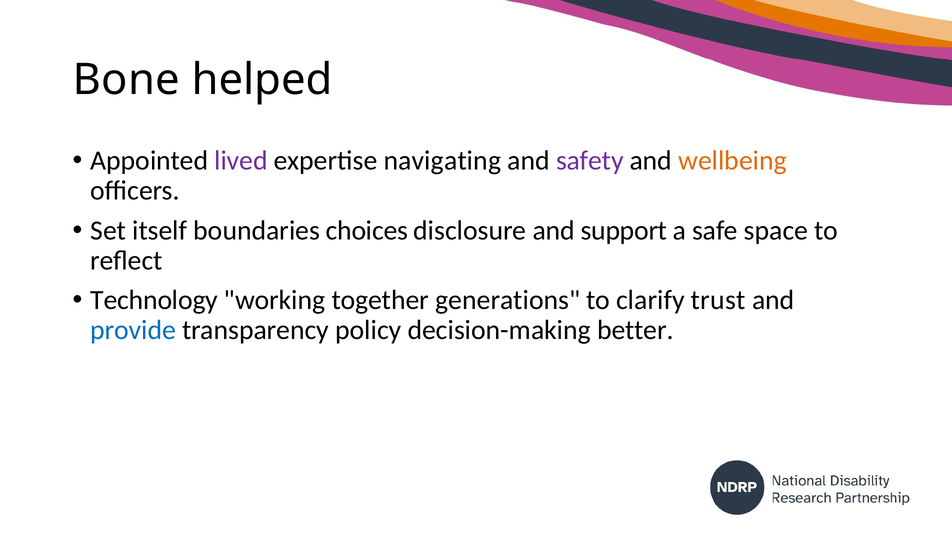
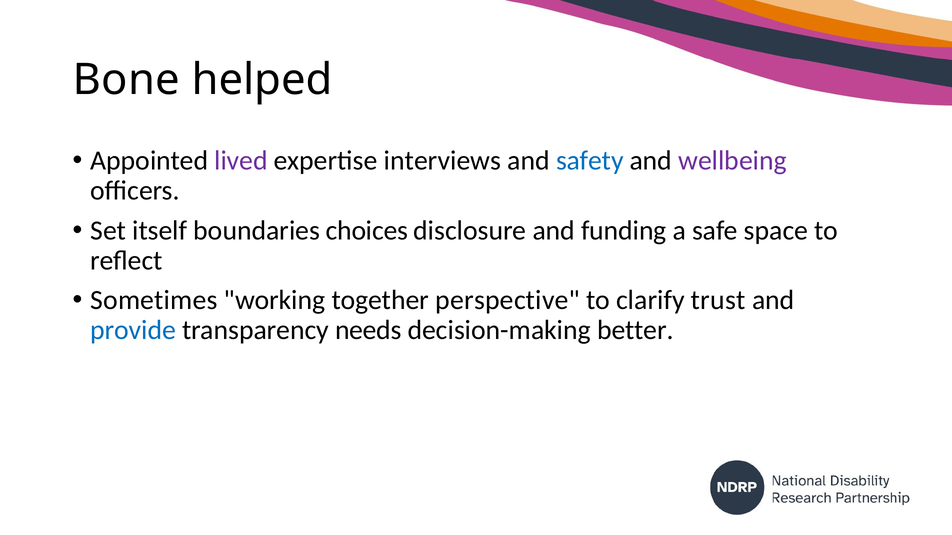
navigating: navigating -> interviews
safety colour: purple -> blue
wellbeing colour: orange -> purple
support: support -> funding
Technology: Technology -> Sometimes
generations: generations -> perspective
policy: policy -> needs
